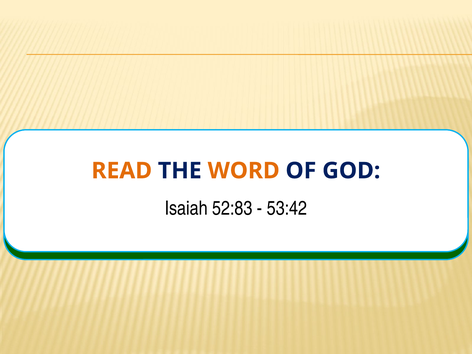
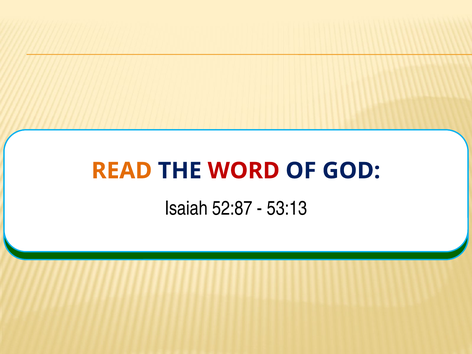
WORD colour: orange -> red
52:83: 52:83 -> 52:87
53:42: 53:42 -> 53:13
